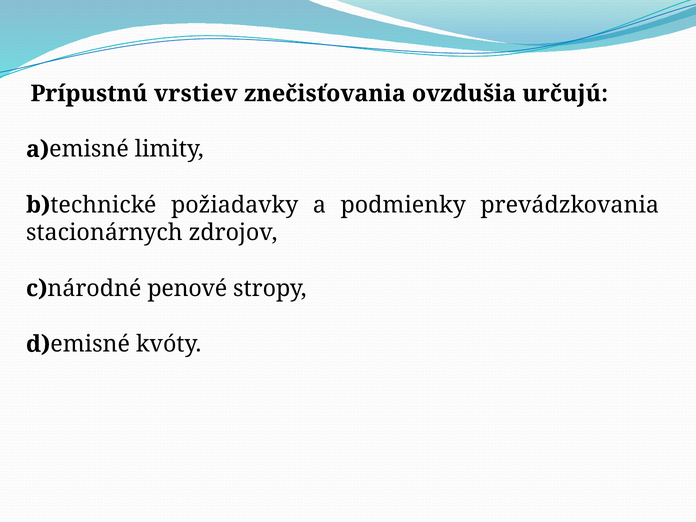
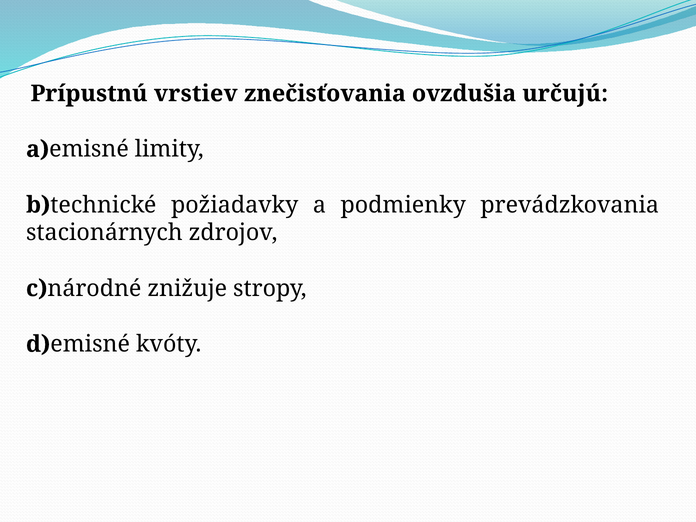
penové: penové -> znižuje
